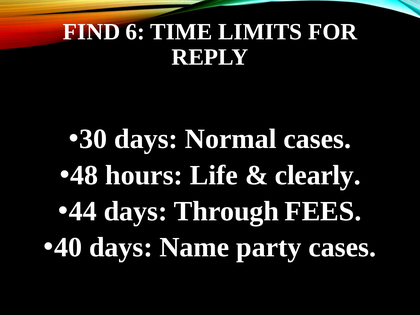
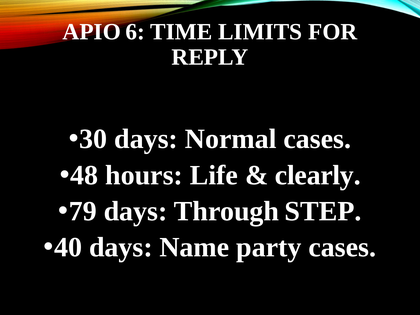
FIND: FIND -> APIO
44: 44 -> 79
FEES: FEES -> STEP
